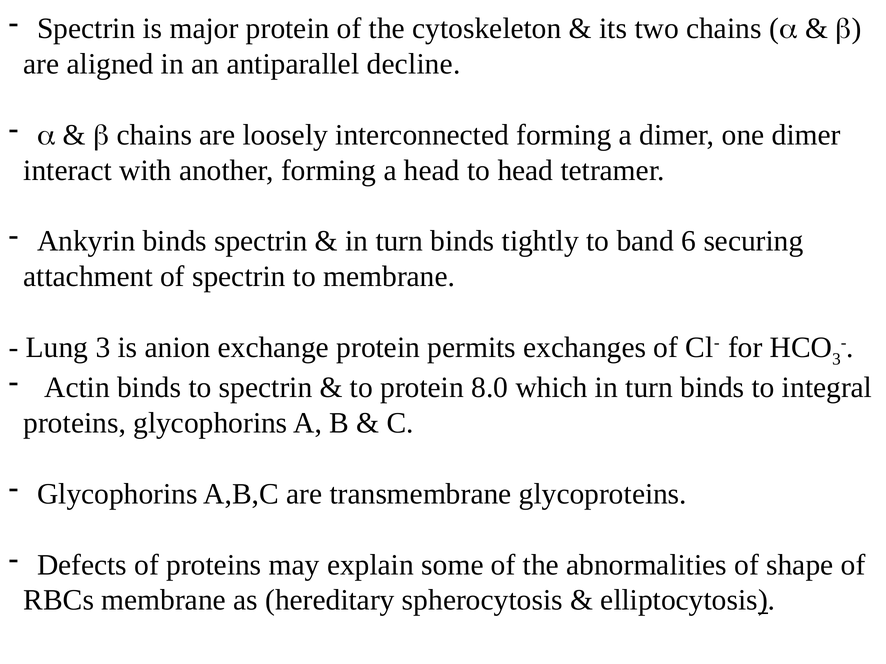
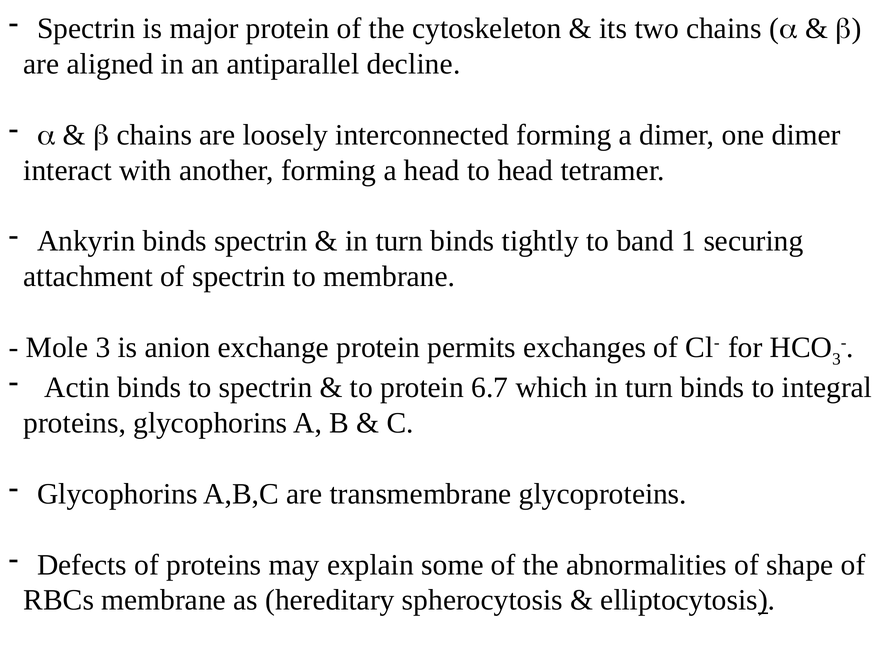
6: 6 -> 1
Lung: Lung -> Mole
8.0: 8.0 -> 6.7
